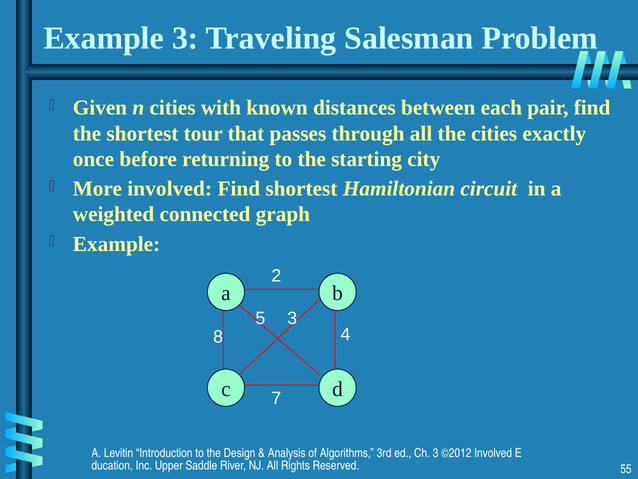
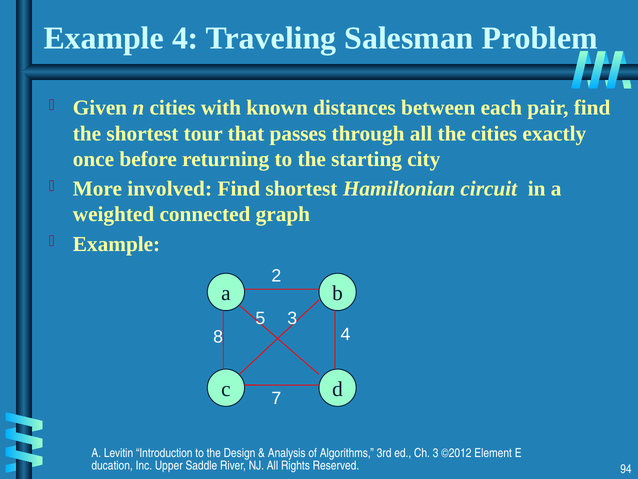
Example 3: 3 -> 4
©2012 Involved: Involved -> Element
55: 55 -> 94
